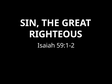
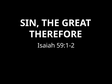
RIGHTEOUS: RIGHTEOUS -> THEREFORE
